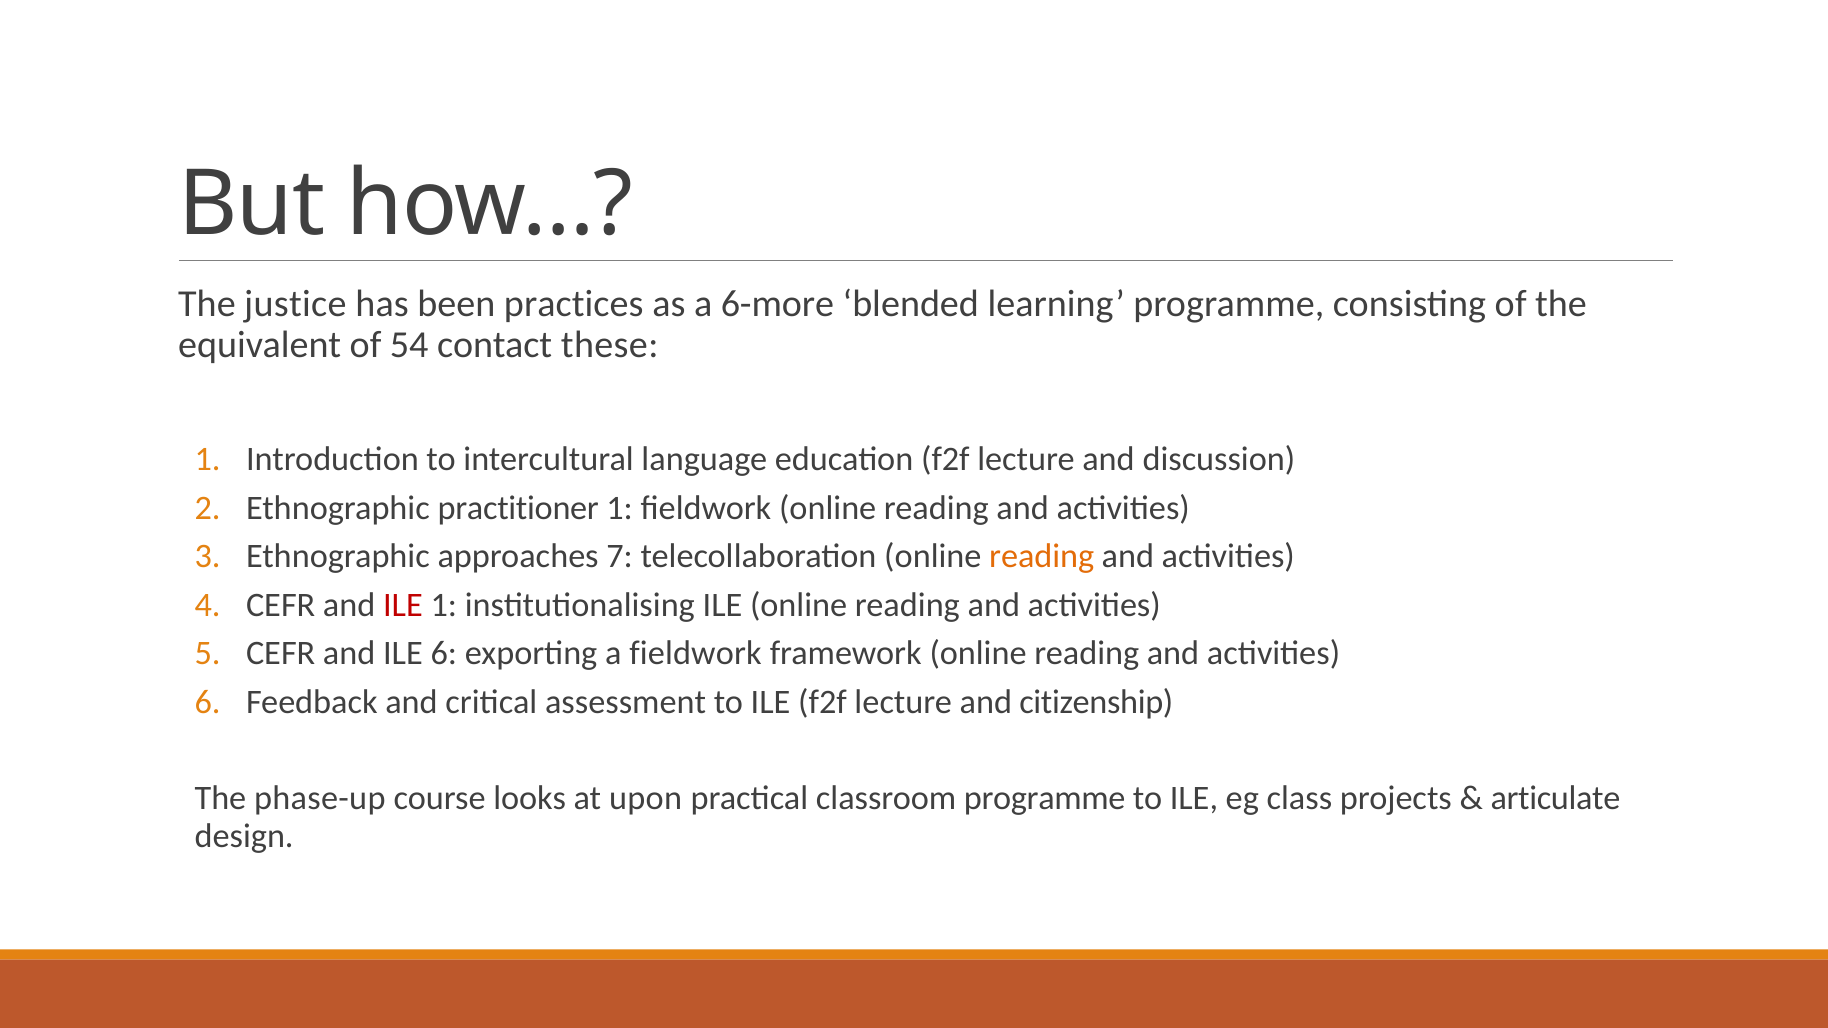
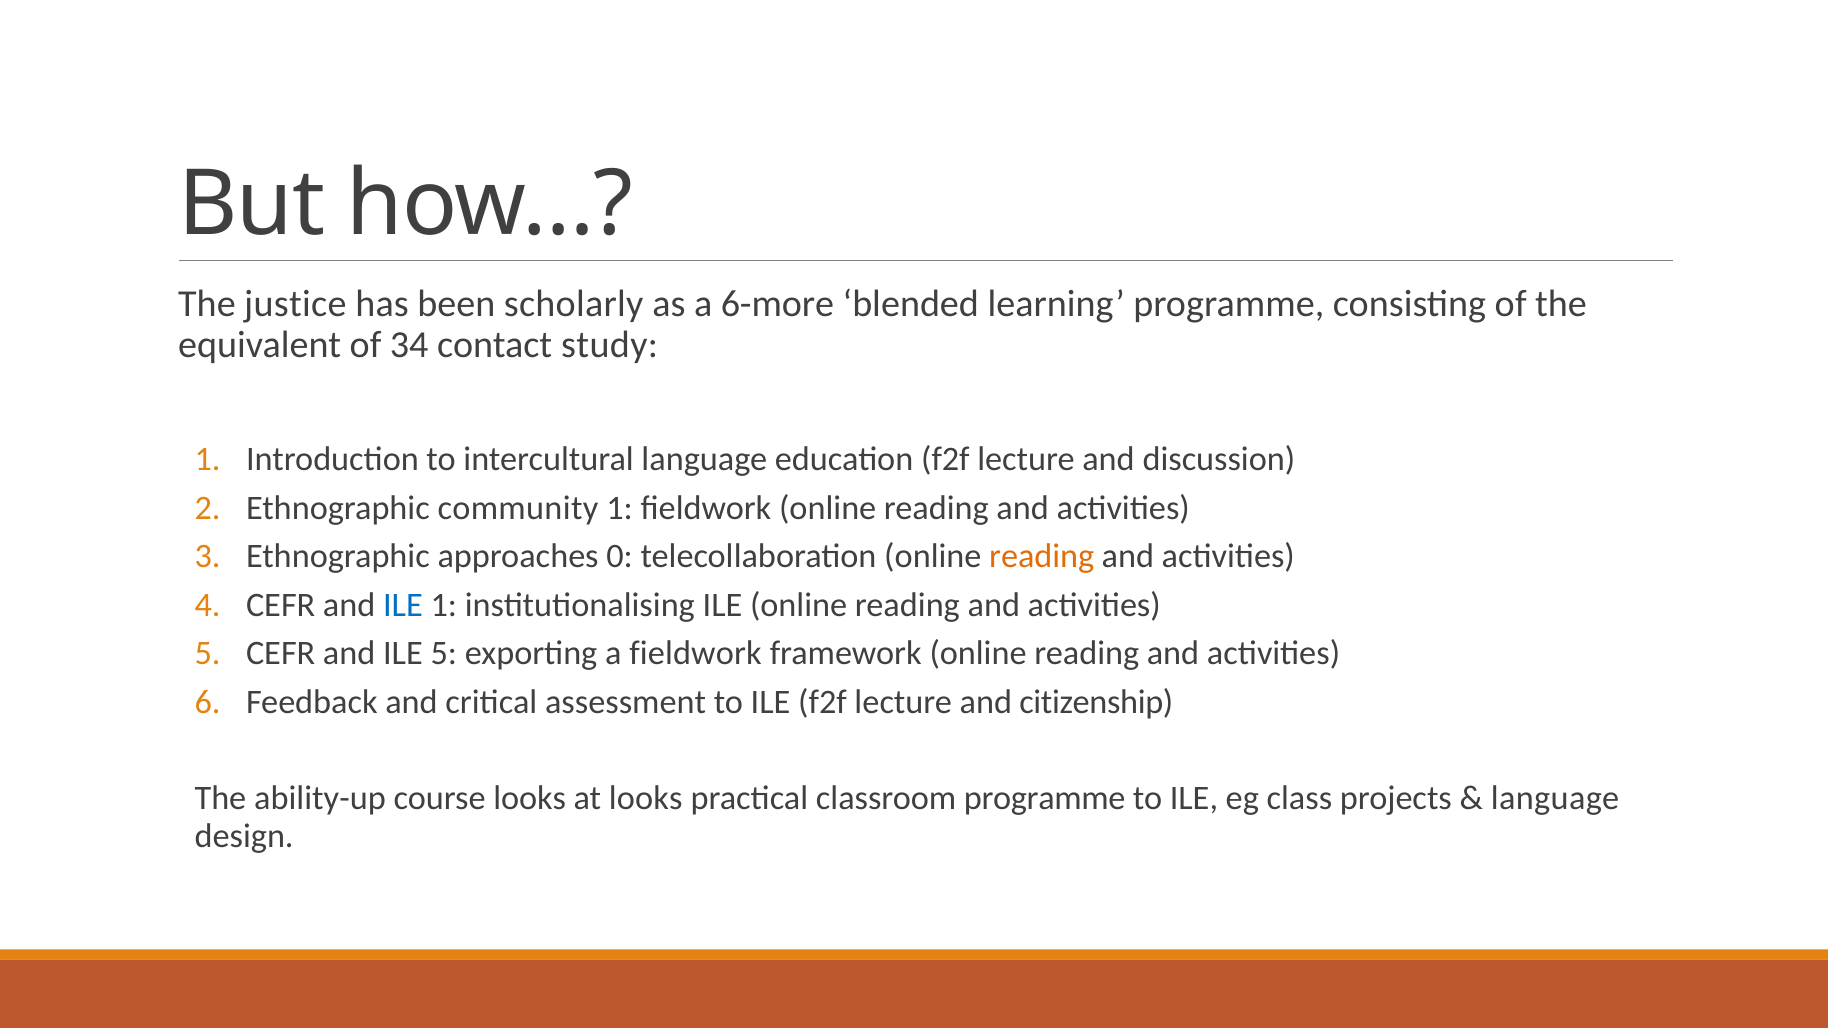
practices: practices -> scholarly
54: 54 -> 34
these: these -> study
practitioner: practitioner -> community
7: 7 -> 0
ILE at (403, 605) colour: red -> blue
ILE 6: 6 -> 5
phase-up: phase-up -> ability-up
at upon: upon -> looks
articulate at (1555, 799): articulate -> language
